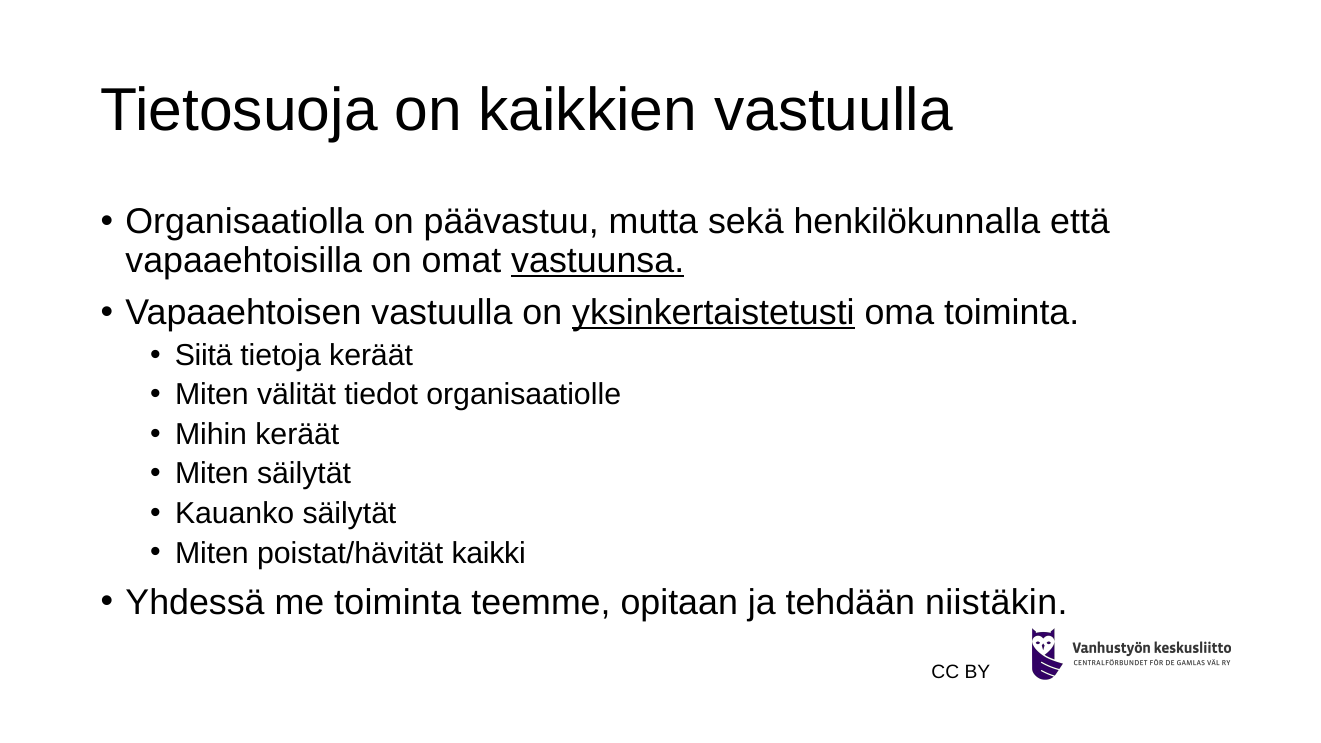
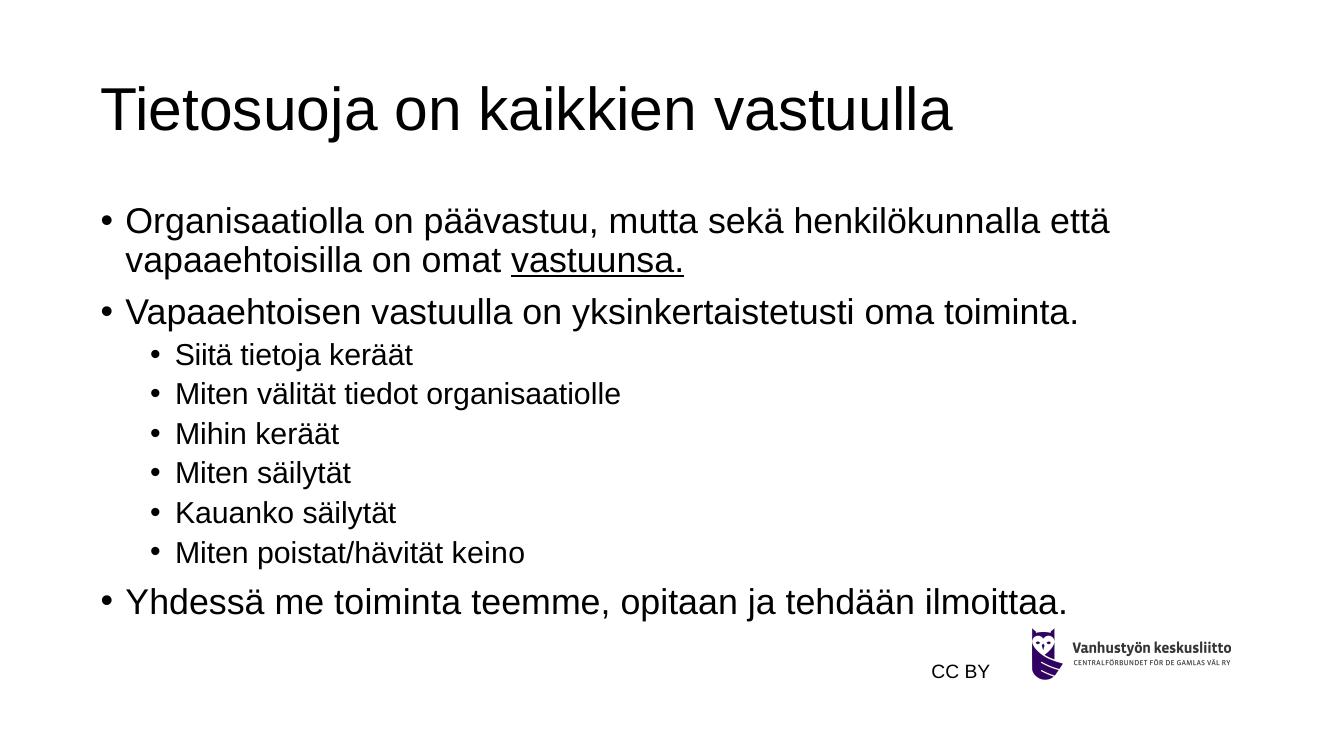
yksinkertaistetusti underline: present -> none
kaikki: kaikki -> keino
niistäkin: niistäkin -> ilmoittaa
